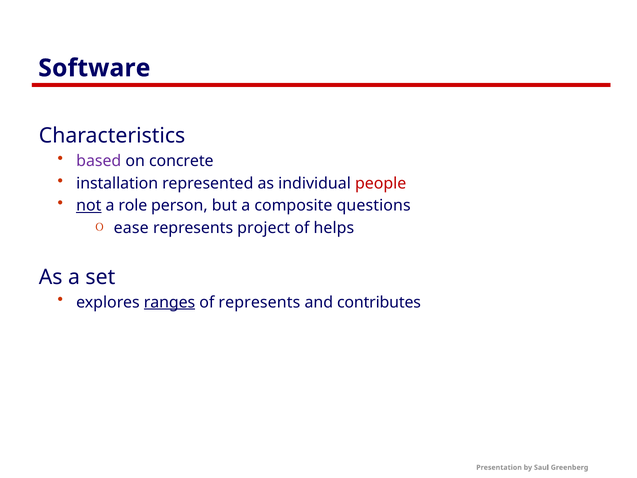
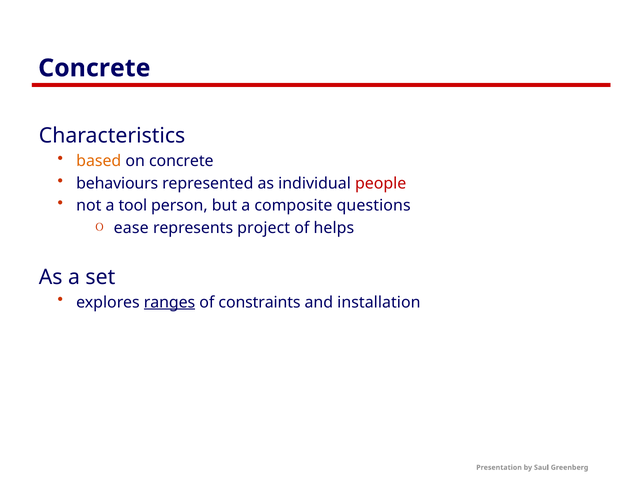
Software at (94, 68): Software -> Concrete
based colour: purple -> orange
installation: installation -> behaviours
not underline: present -> none
role: role -> tool
of represents: represents -> constraints
contributes: contributes -> installation
